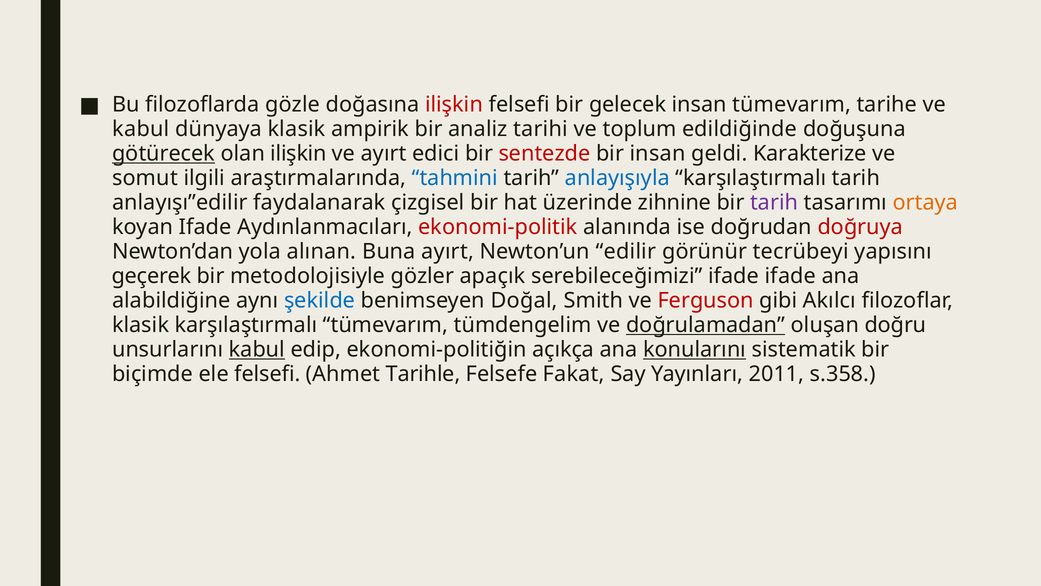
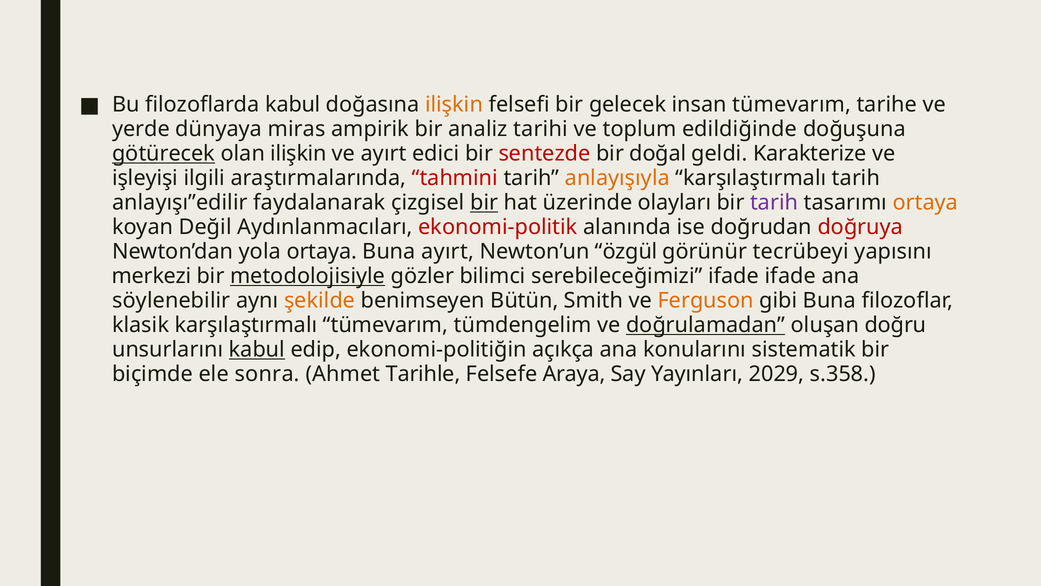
filozoflarda gözle: gözle -> kabul
ilişkin at (454, 104) colour: red -> orange
kabul at (141, 129): kabul -> yerde
dünyaya klasik: klasik -> miras
bir insan: insan -> doğal
somut: somut -> işleyişi
tahmini colour: blue -> red
anlayışıyla colour: blue -> orange
bir at (484, 202) underline: none -> present
zihnine: zihnine -> olayları
koyan Ifade: Ifade -> Değil
yola alınan: alınan -> ortaya
edilir: edilir -> özgül
geçerek: geçerek -> merkezi
metodolojisiyle underline: none -> present
apaçık: apaçık -> bilimci
alabildiğine: alabildiğine -> söylenebilir
şekilde colour: blue -> orange
Doğal: Doğal -> Bütün
Ferguson colour: red -> orange
gibi Akılcı: Akılcı -> Buna
konularını underline: present -> none
ele felsefi: felsefi -> sonra
Fakat: Fakat -> Araya
2011: 2011 -> 2029
